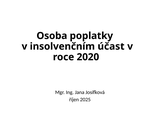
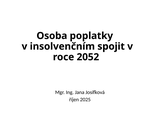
účast: účast -> spojit
2020: 2020 -> 2052
